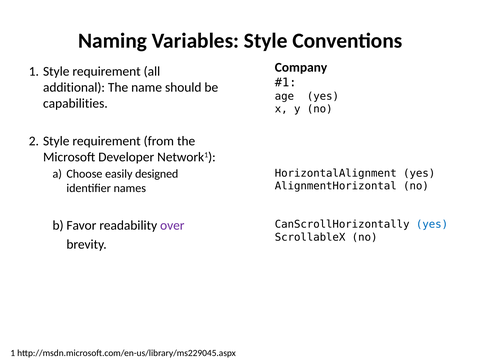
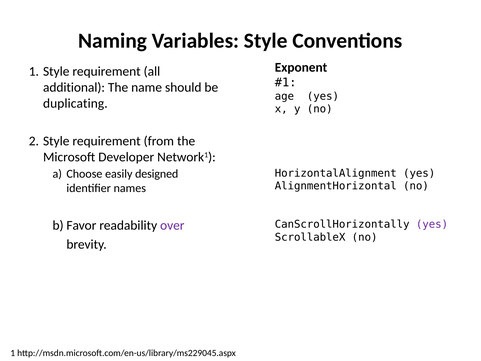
Company: Company -> Exponent
capabilities: capabilities -> duplicating
yes at (432, 224) colour: blue -> purple
